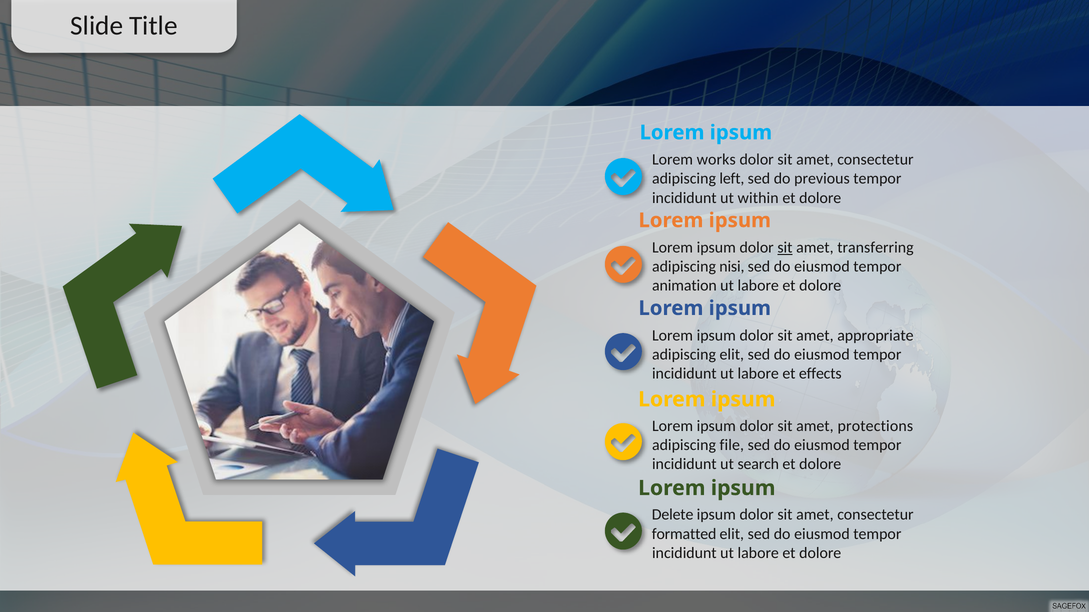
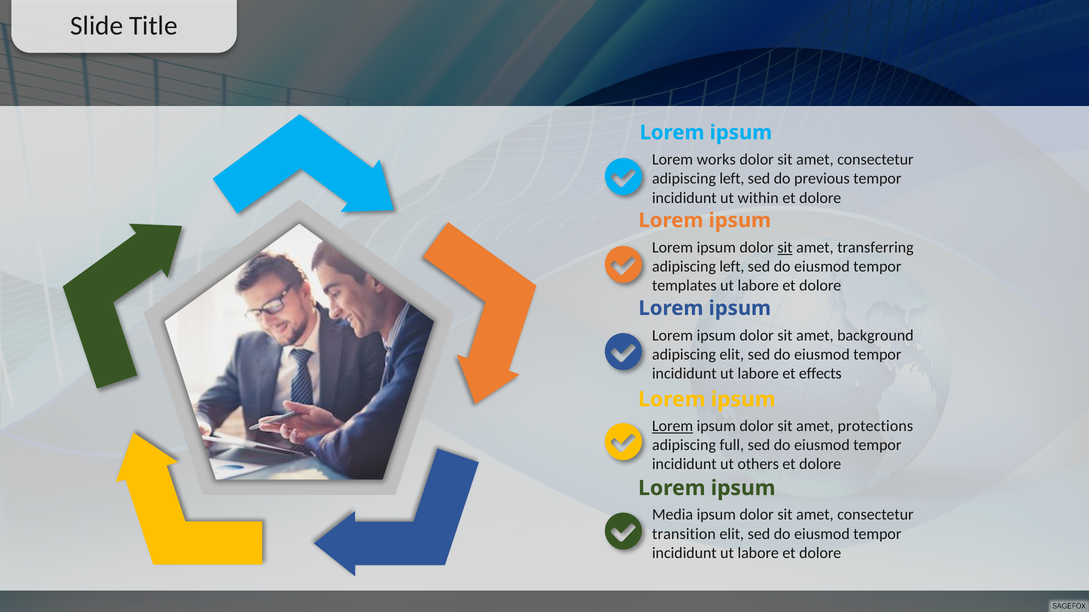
nisi at (732, 267): nisi -> left
animation: animation -> templates
appropriate: appropriate -> background
Lorem at (673, 426) underline: none -> present
file: file -> full
search: search -> others
Delete: Delete -> Media
formatted: formatted -> transition
